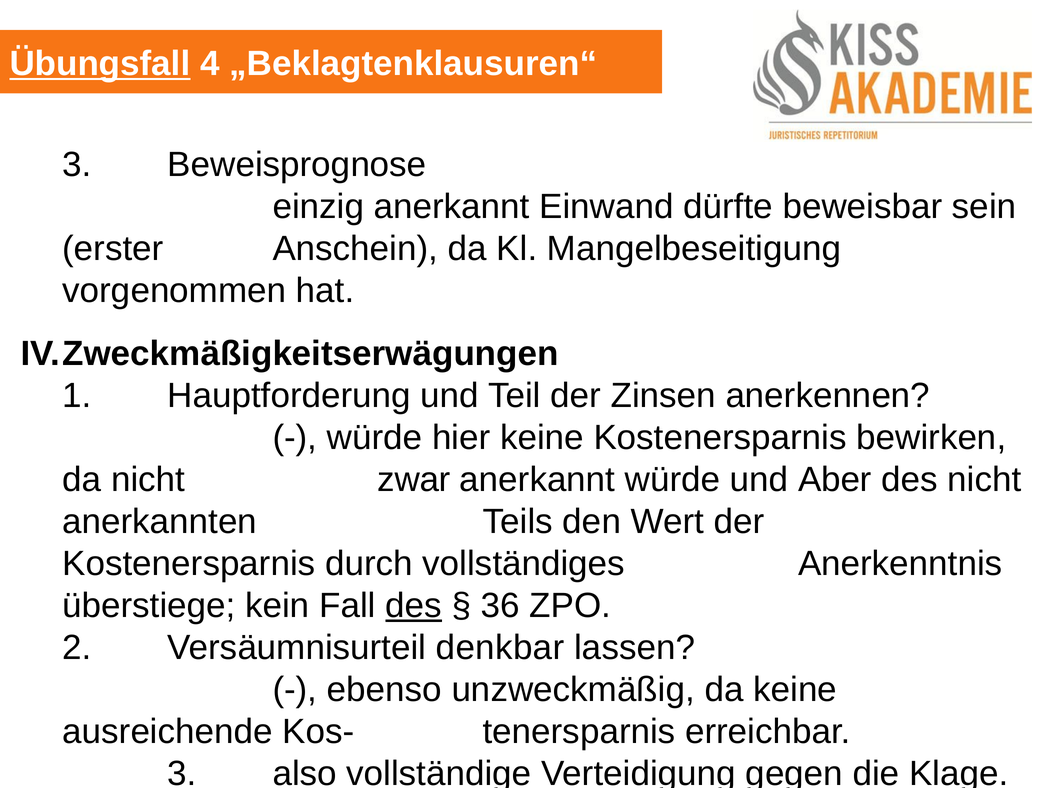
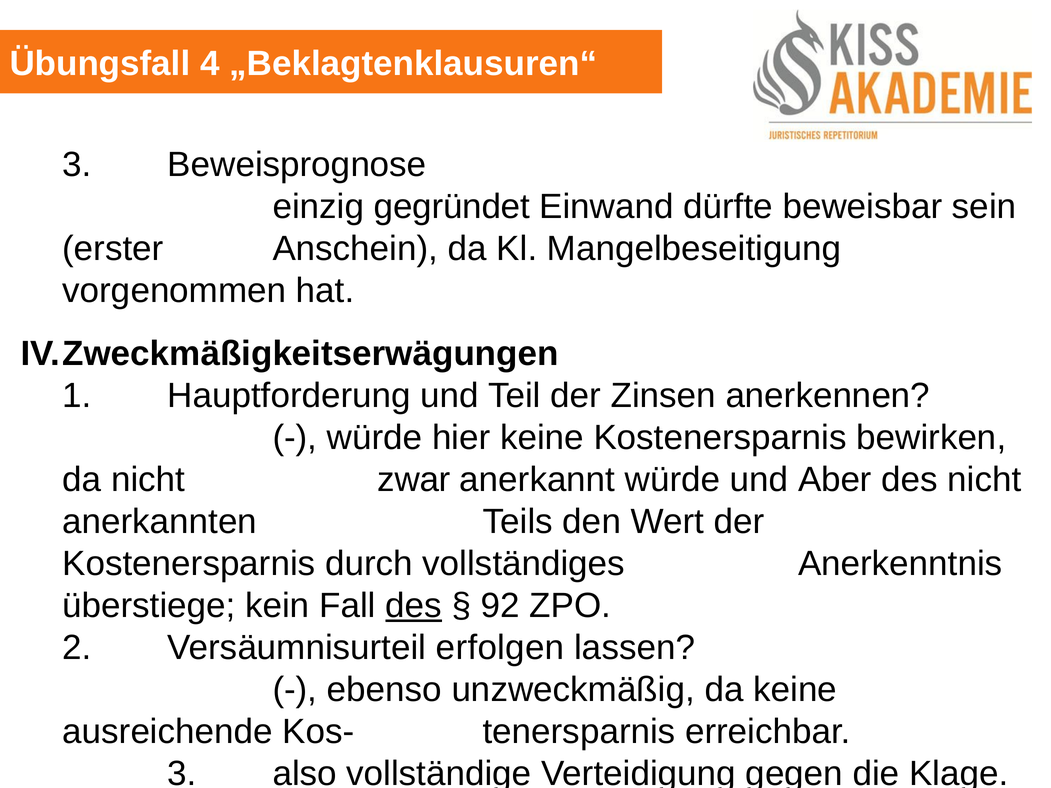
Übungsfall underline: present -> none
einzig anerkannt: anerkannt -> gegründet
36: 36 -> 92
denkbar: denkbar -> erfolgen
